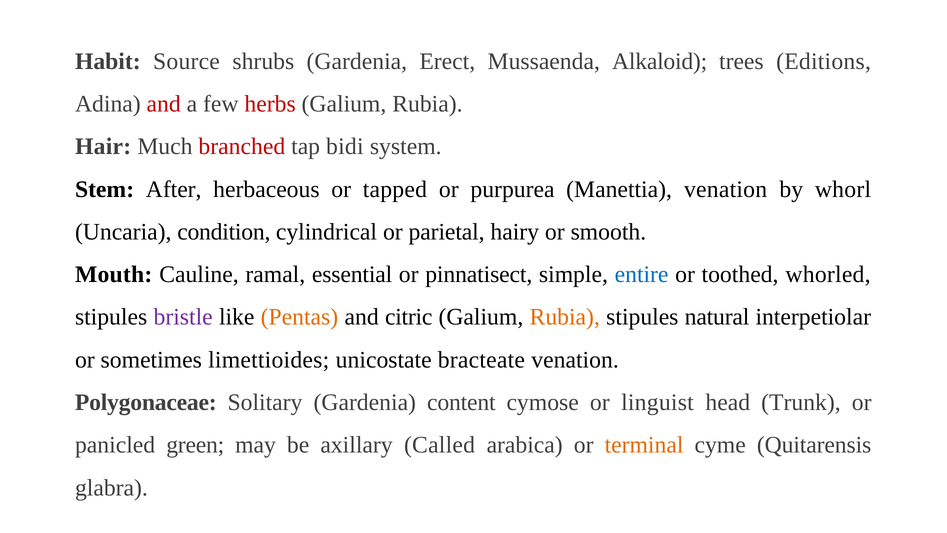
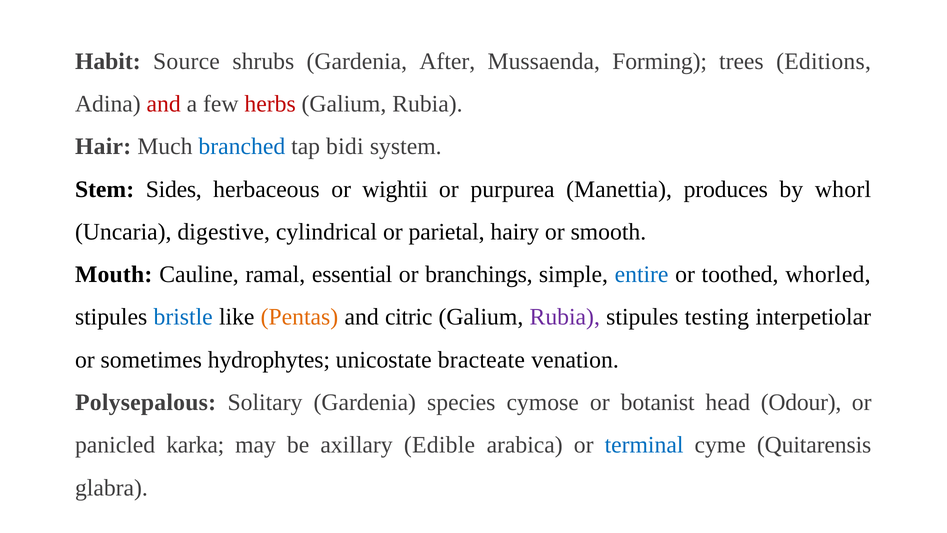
Erect: Erect -> After
Alkaloid: Alkaloid -> Forming
branched colour: red -> blue
After: After -> Sides
tapped: tapped -> wightii
Manettia venation: venation -> produces
condition: condition -> digestive
pinnatisect: pinnatisect -> branchings
bristle colour: purple -> blue
Rubia at (565, 317) colour: orange -> purple
natural: natural -> testing
limettioides: limettioides -> hydrophytes
Polygonaceae: Polygonaceae -> Polysepalous
content: content -> species
linguist: linguist -> botanist
Trunk: Trunk -> Odour
green: green -> karka
Called: Called -> Edible
terminal colour: orange -> blue
